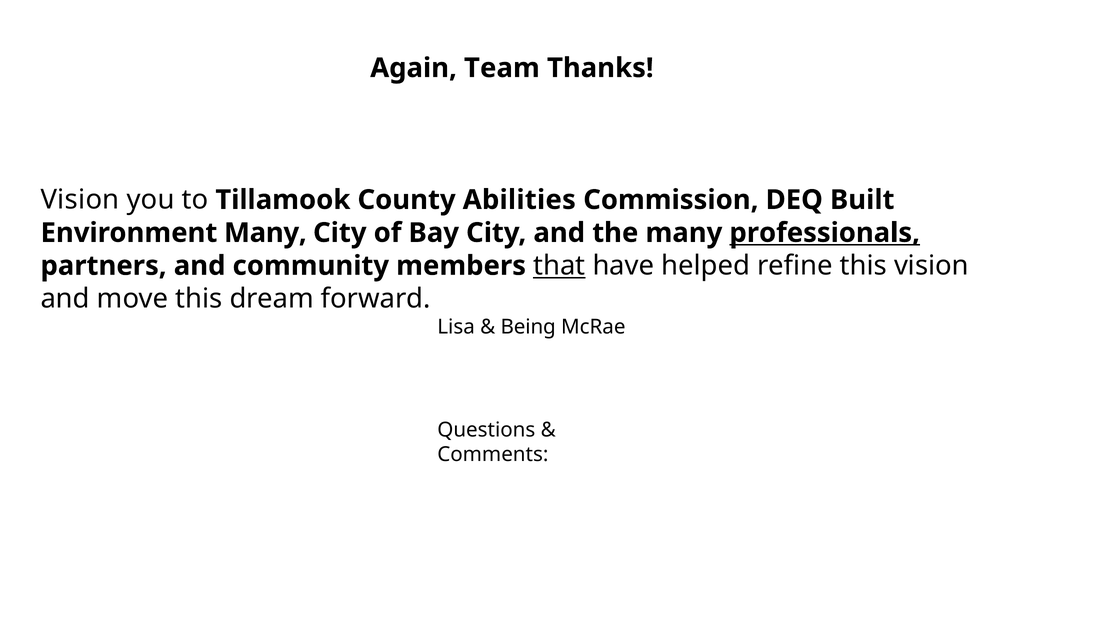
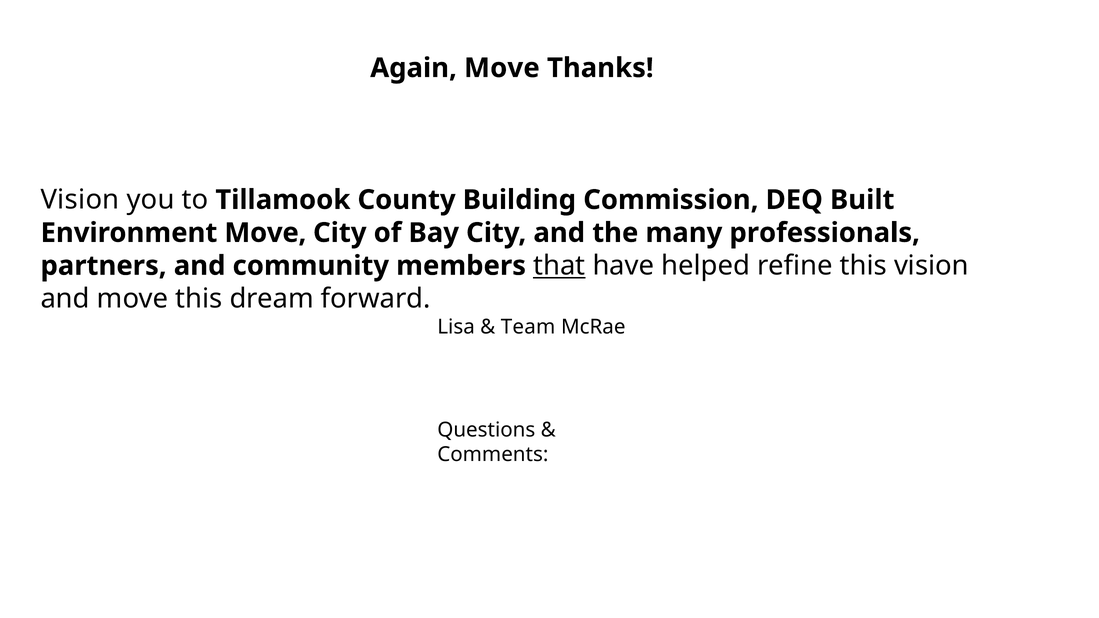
Again Team: Team -> Move
Abilities: Abilities -> Building
Environment Many: Many -> Move
professionals underline: present -> none
Being: Being -> Team
